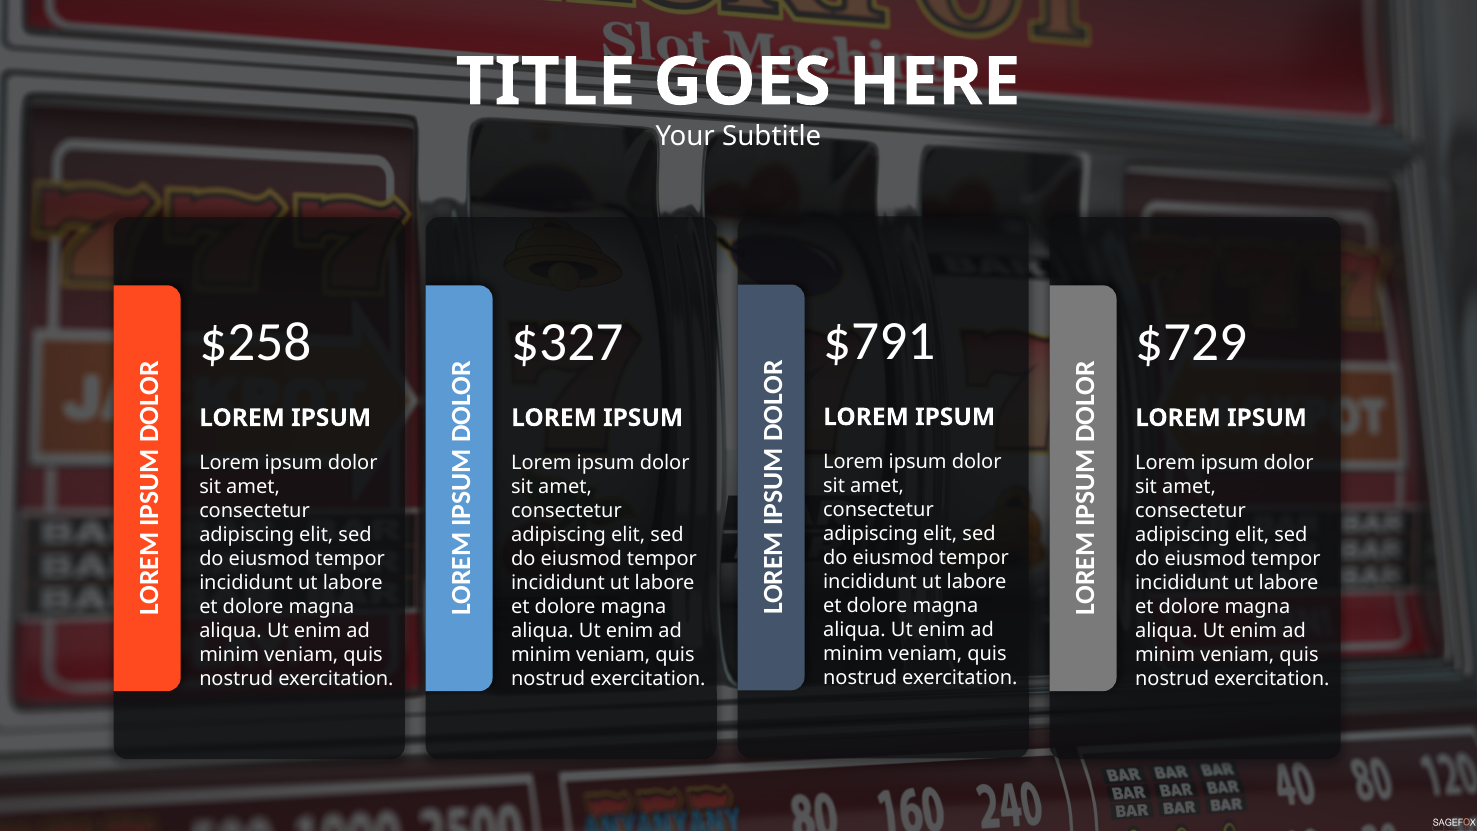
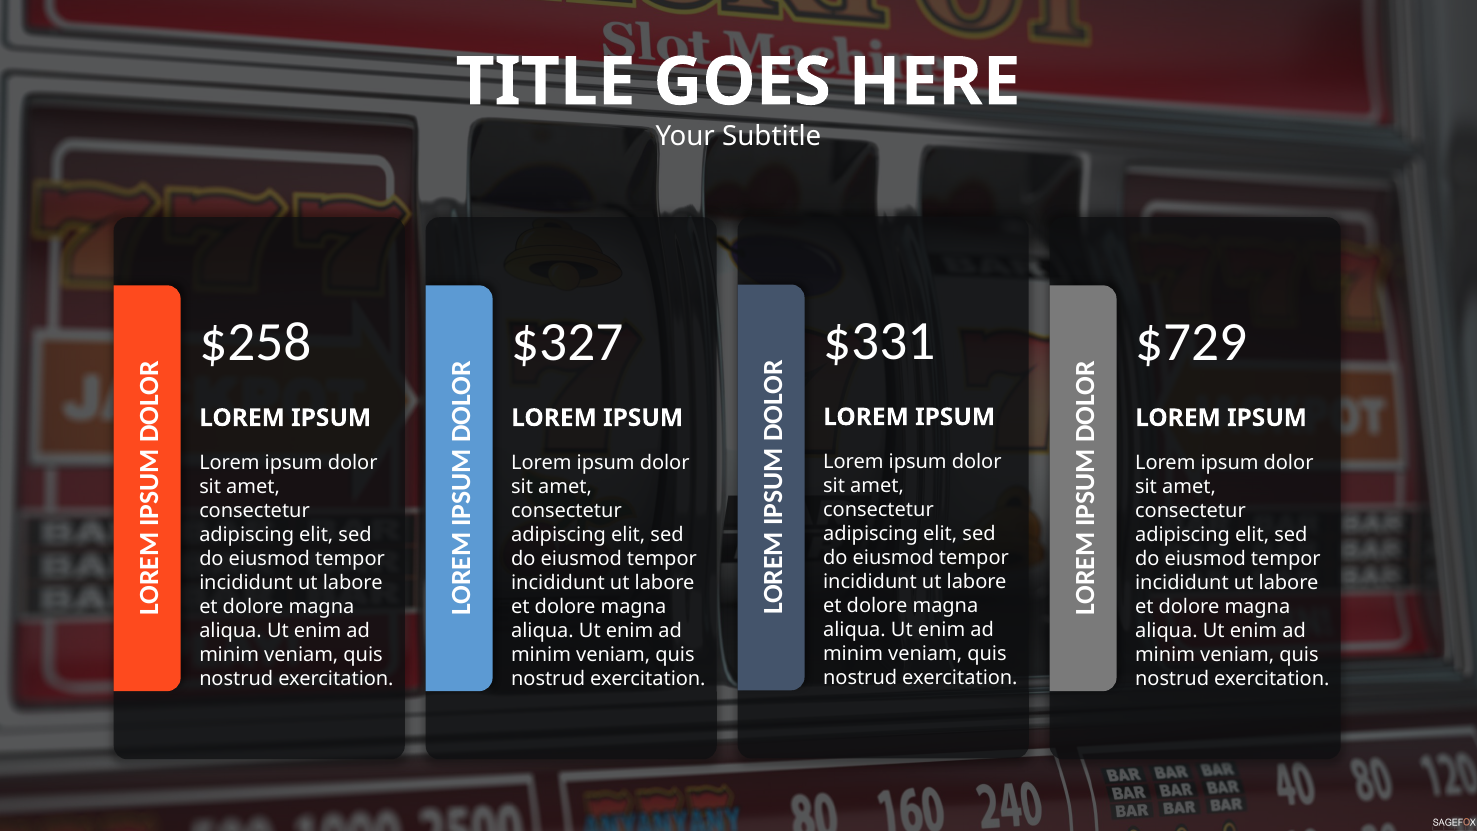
$791: $791 -> $331
